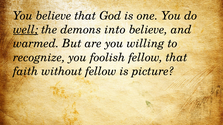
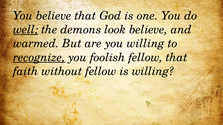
into: into -> look
recognize underline: none -> present
is picture: picture -> willing
